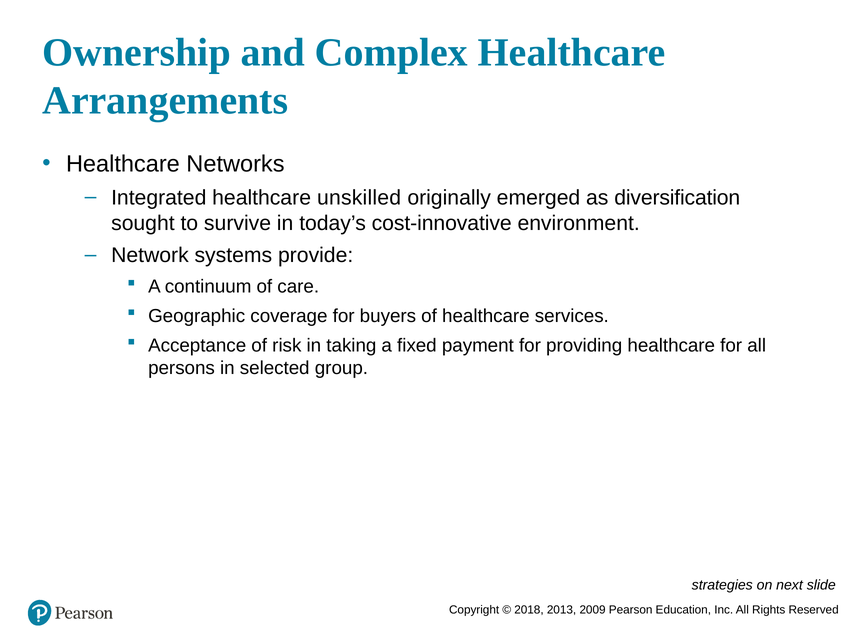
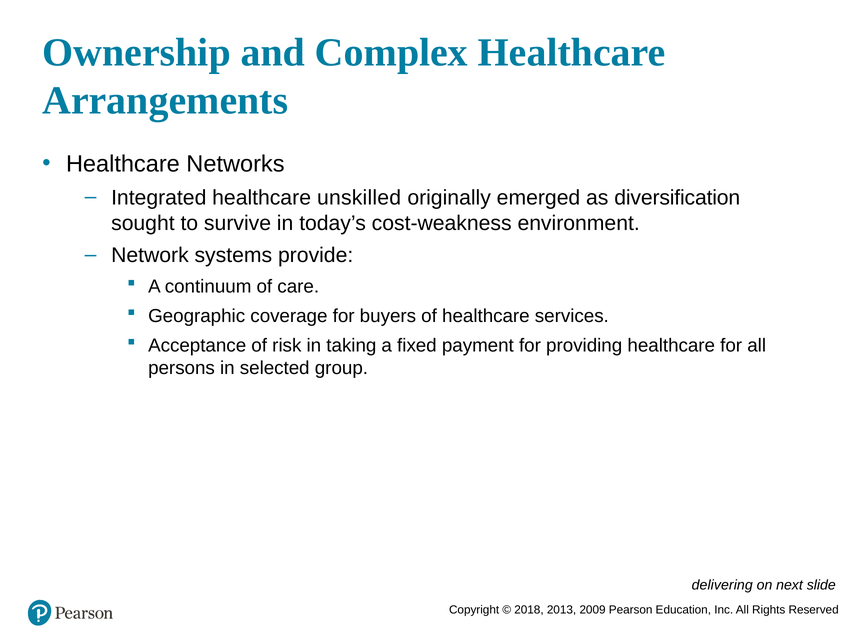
cost-innovative: cost-innovative -> cost-weakness
strategies: strategies -> delivering
